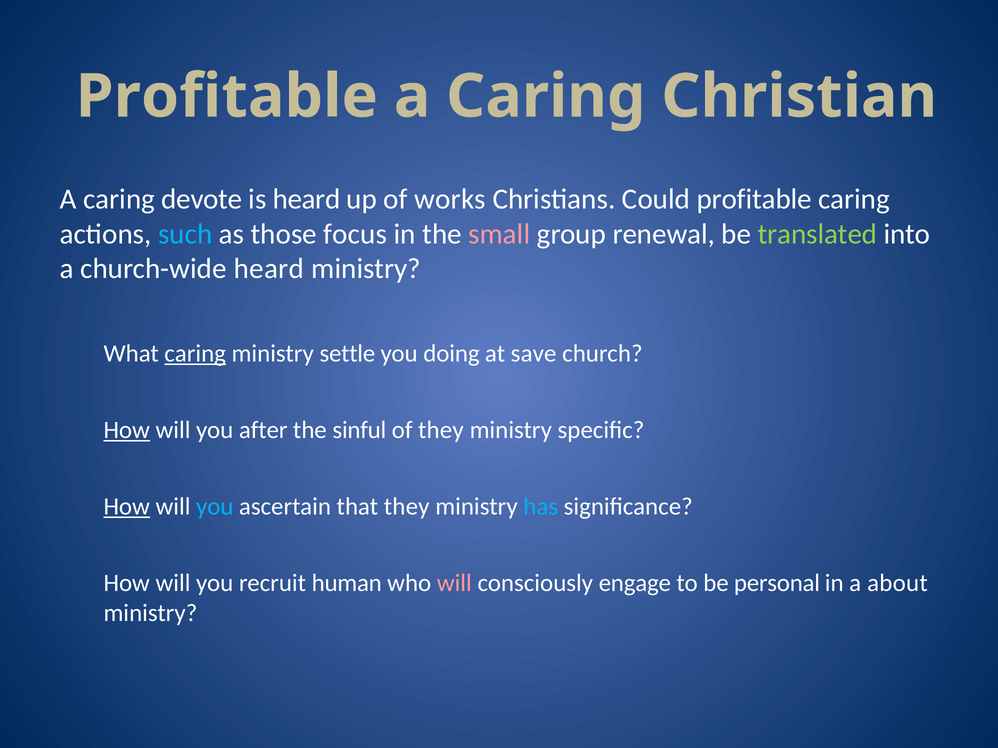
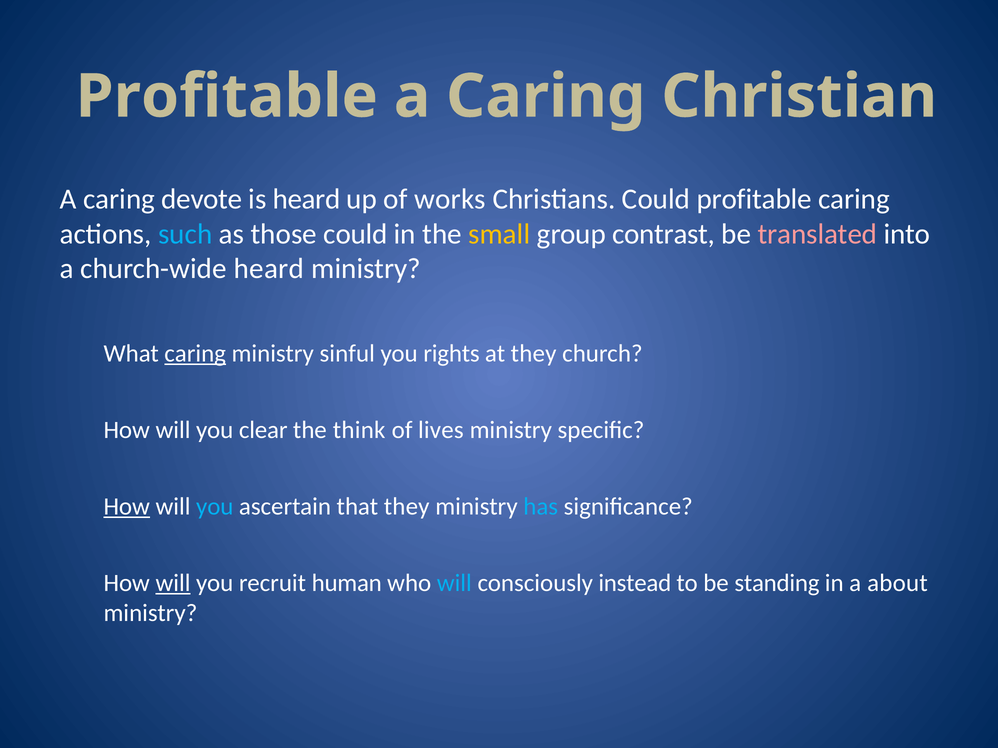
those focus: focus -> could
small colour: pink -> yellow
renewal: renewal -> contrast
translated colour: light green -> pink
settle: settle -> sinful
doing: doing -> rights
at save: save -> they
How at (127, 430) underline: present -> none
after: after -> clear
sinful: sinful -> think
of they: they -> lives
will at (173, 583) underline: none -> present
will at (454, 583) colour: pink -> light blue
engage: engage -> instead
personal: personal -> standing
